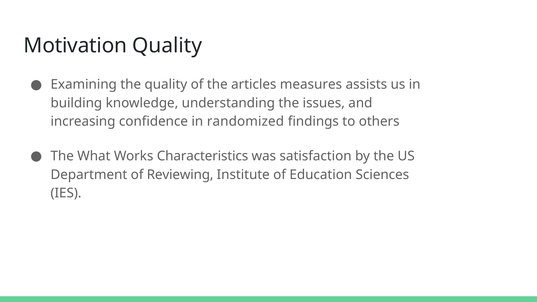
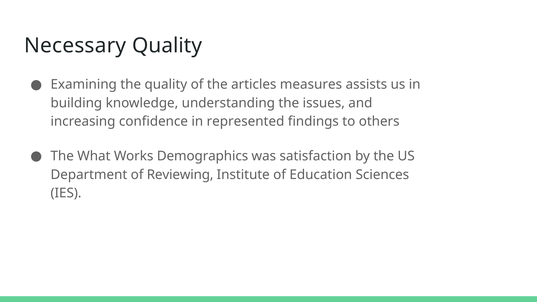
Motivation: Motivation -> Necessary
randomized: randomized -> represented
Characteristics: Characteristics -> Demographics
